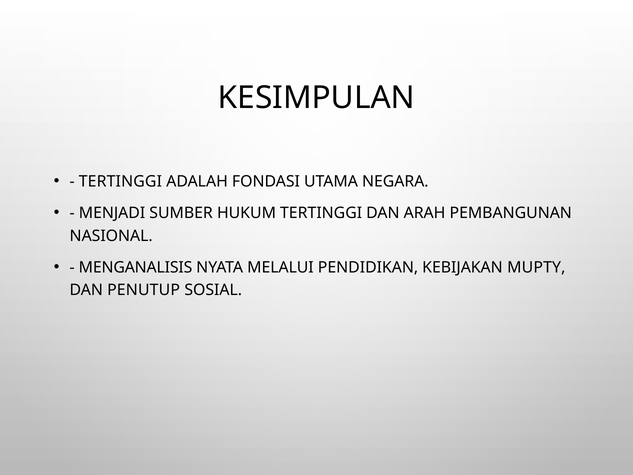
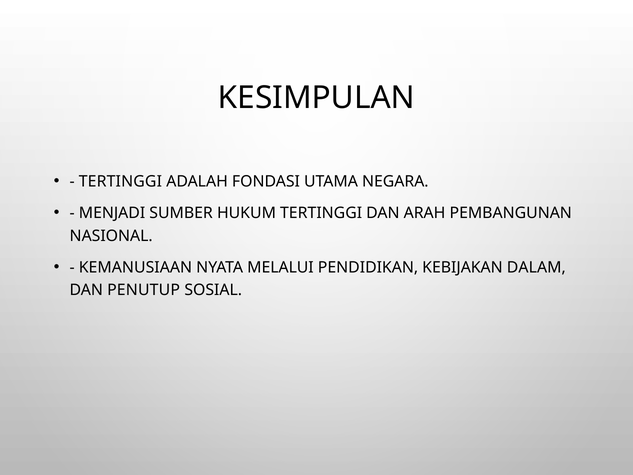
MENGANALISIS: MENGANALISIS -> KEMANUSIAAN
MUPTY: MUPTY -> DALAM
